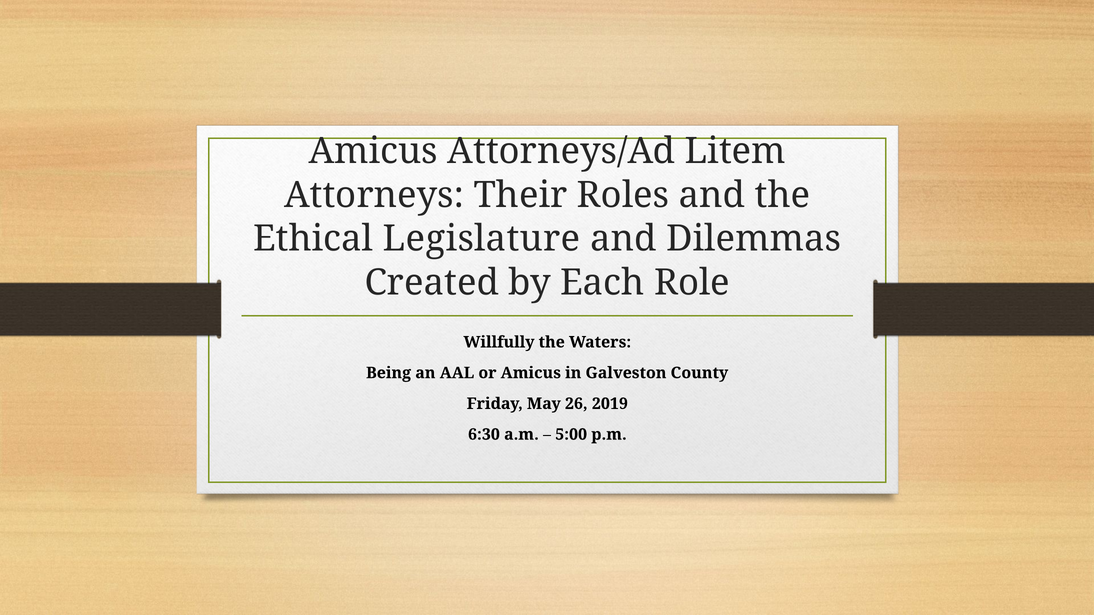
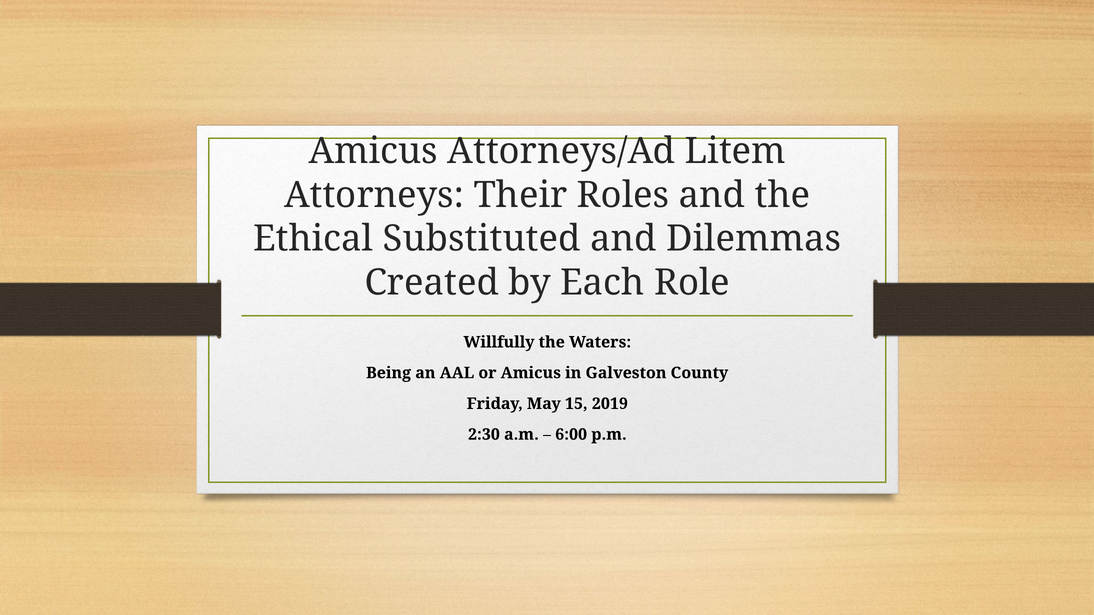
Legislature: Legislature -> Substituted
26: 26 -> 15
6:30: 6:30 -> 2:30
5:00: 5:00 -> 6:00
